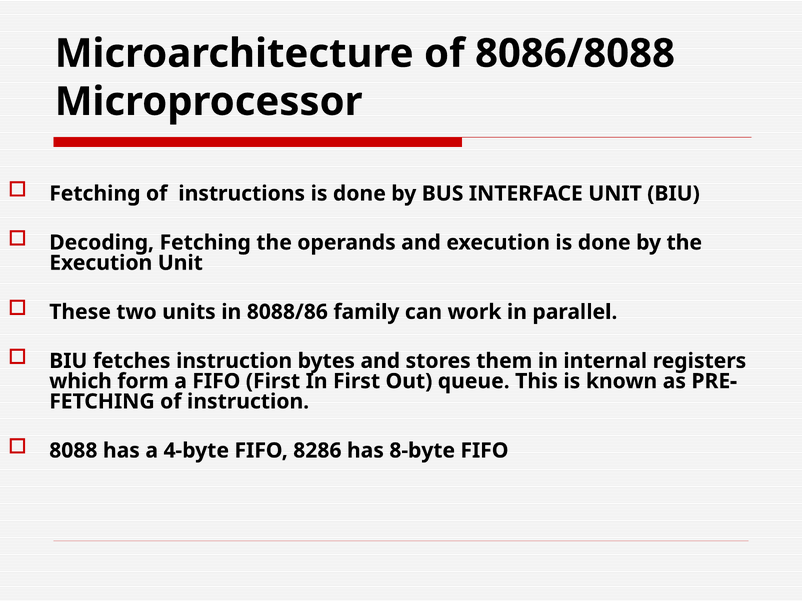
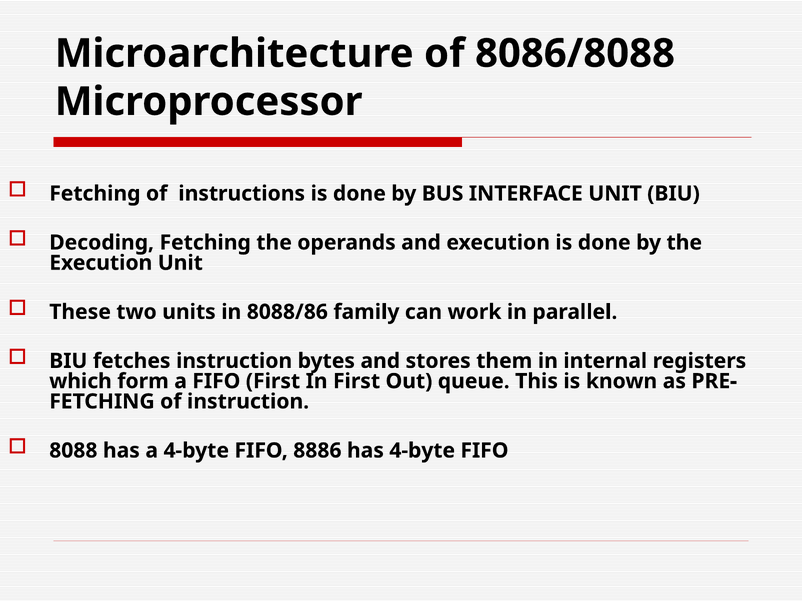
8286: 8286 -> 8886
has 8-byte: 8-byte -> 4-byte
